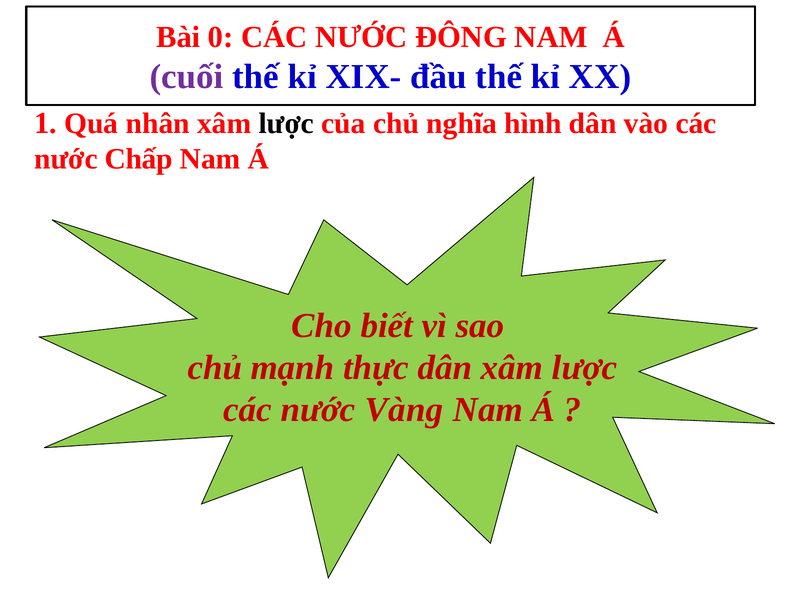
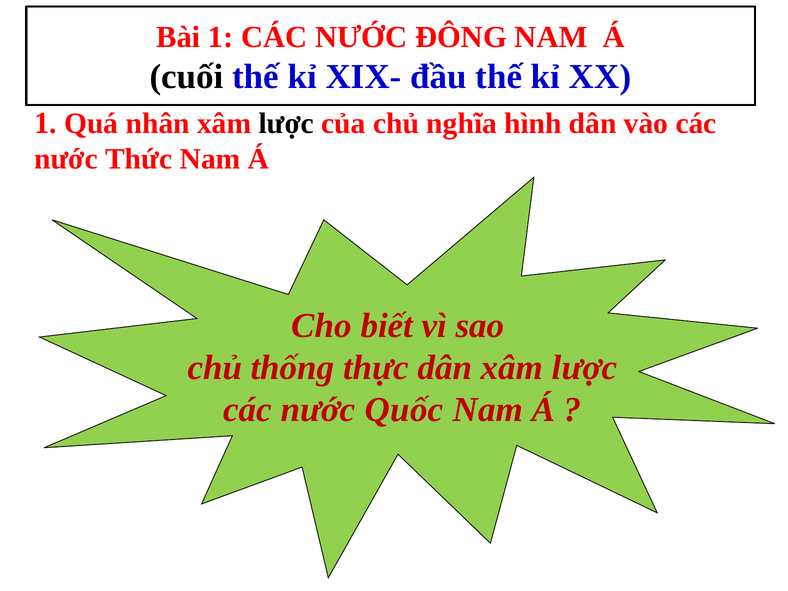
Bài 0: 0 -> 1
cuối colour: purple -> black
Chấp: Chấp -> Thức
mạnh: mạnh -> thống
Vàng: Vàng -> Quốc
